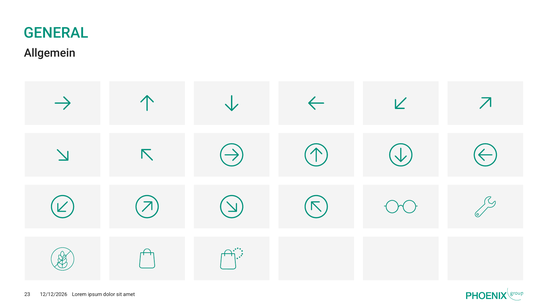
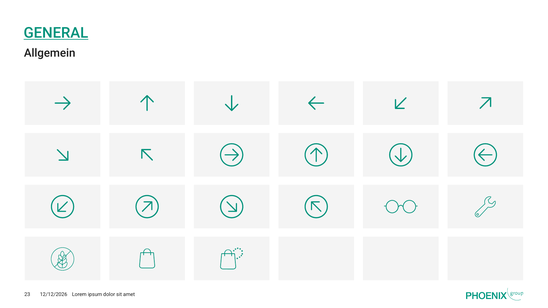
GENERAL underline: none -> present
